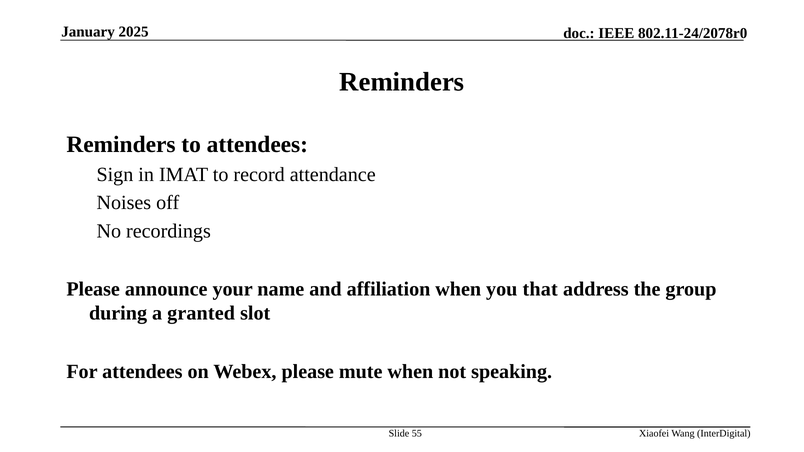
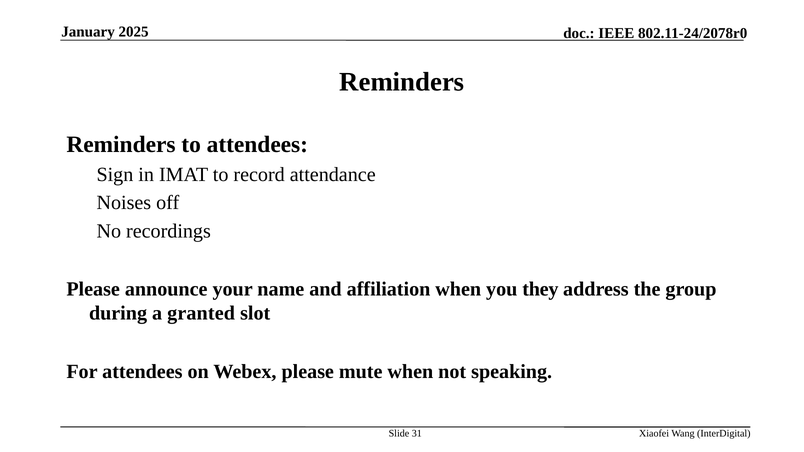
that: that -> they
55: 55 -> 31
